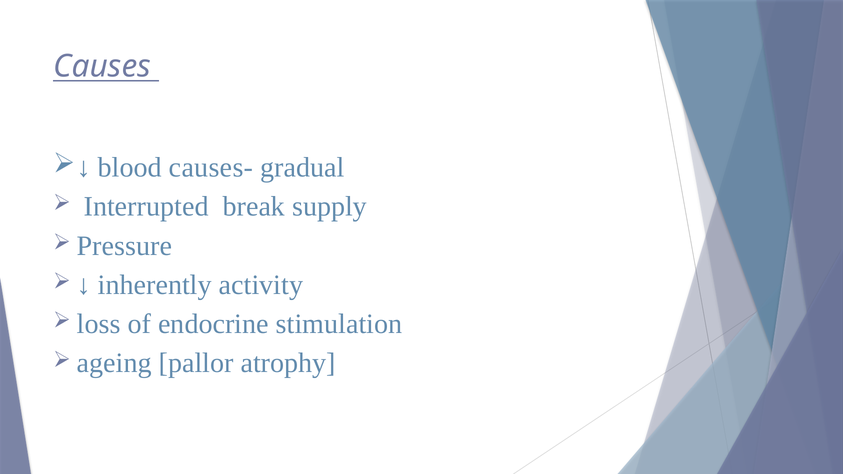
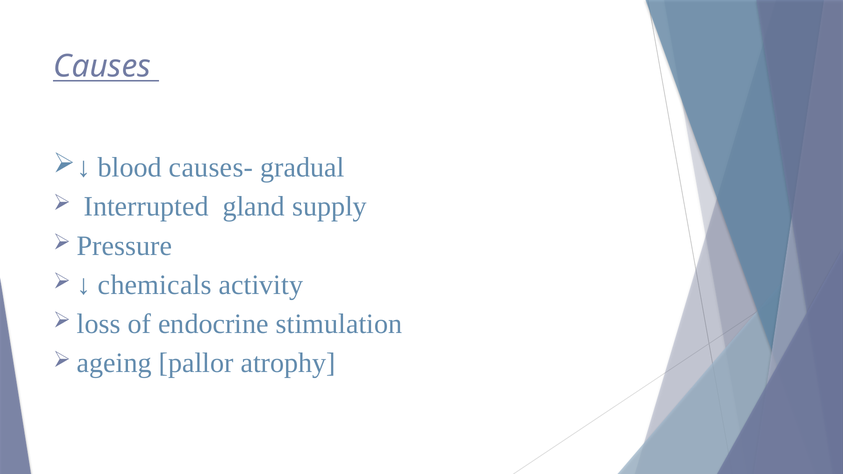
break: break -> gland
inherently: inherently -> chemicals
